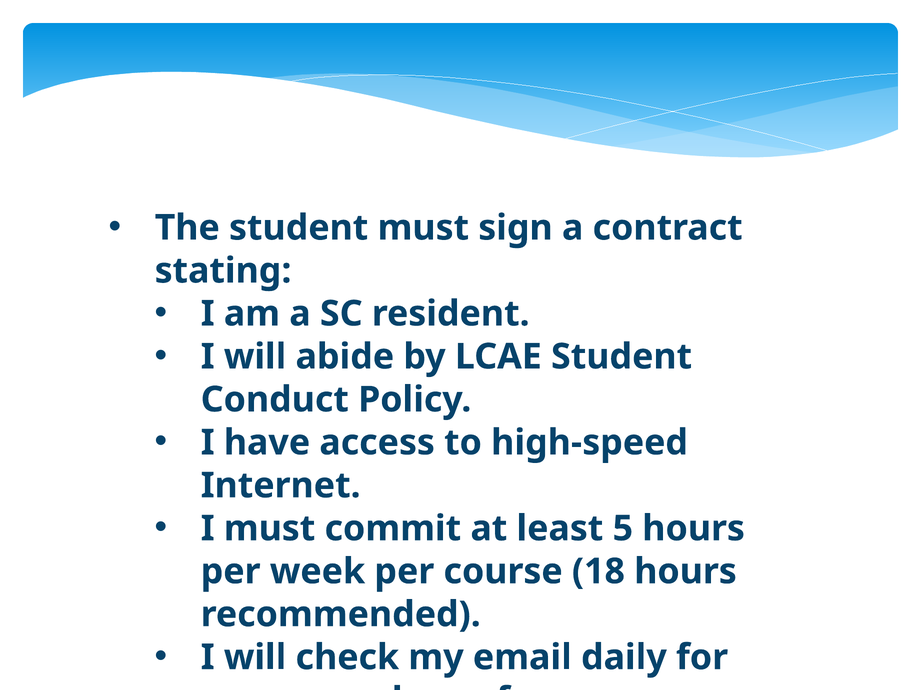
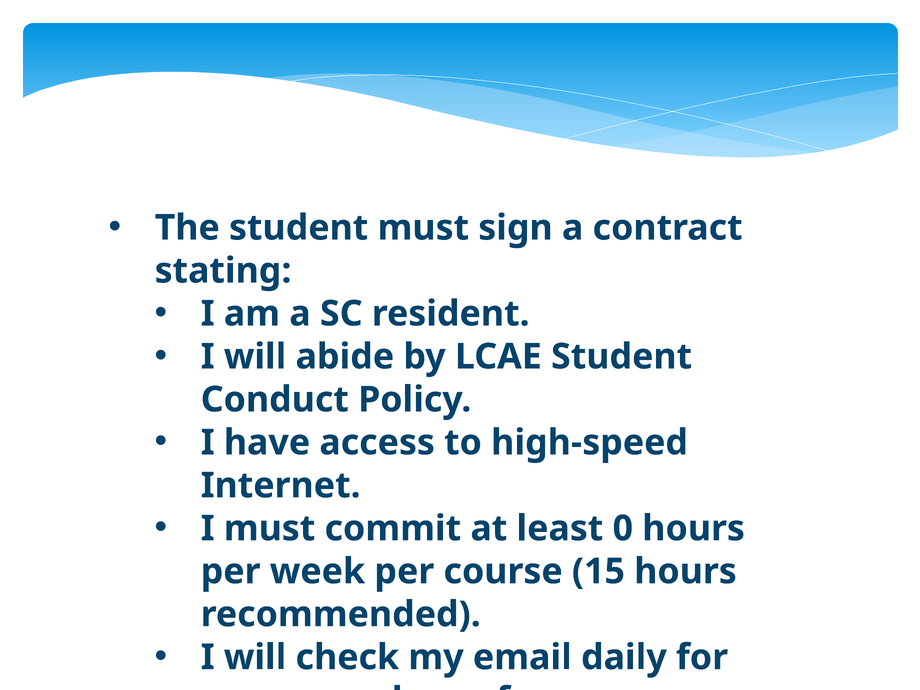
5: 5 -> 0
18: 18 -> 15
